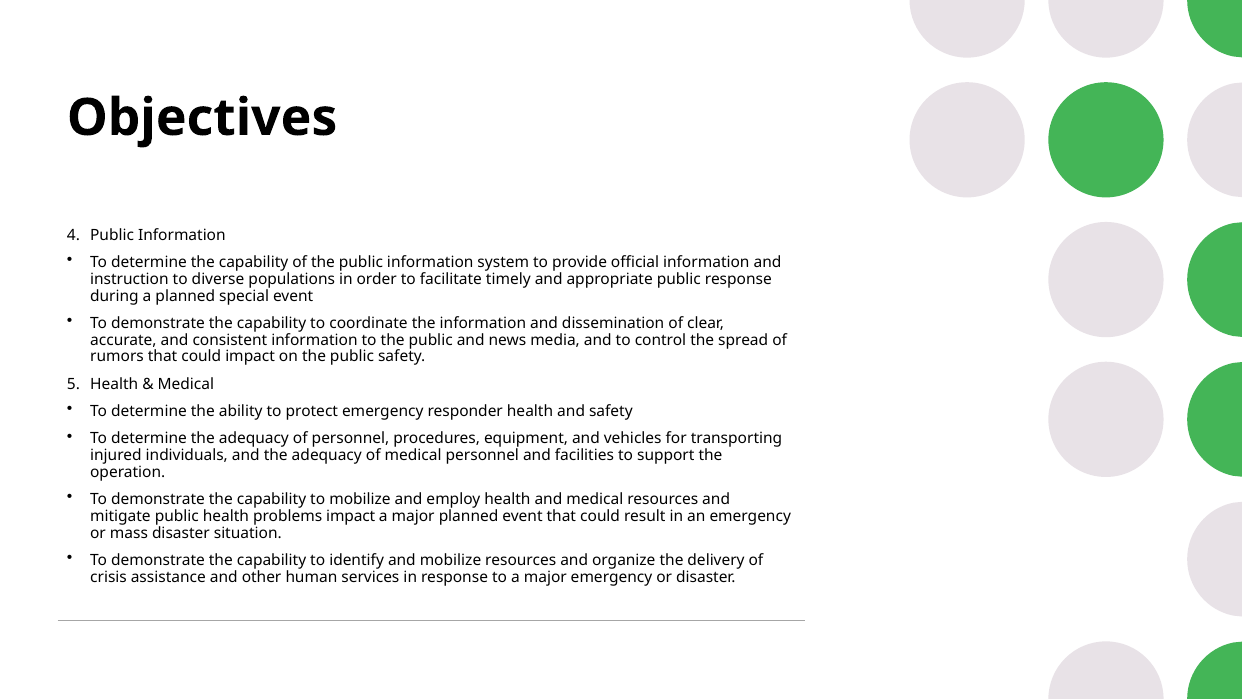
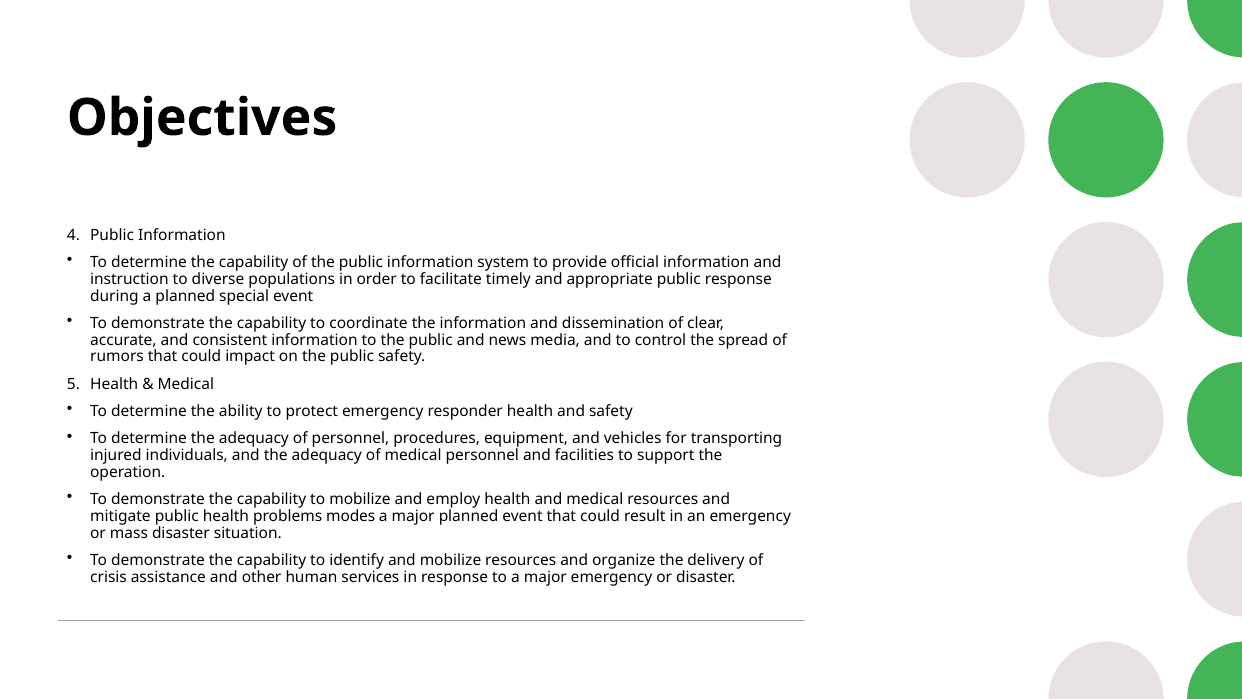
problems impact: impact -> modes
